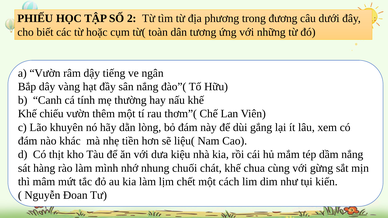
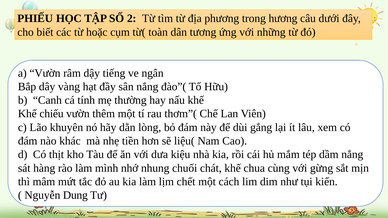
đương: đương -> hương
Đoan: Đoan -> Dung
